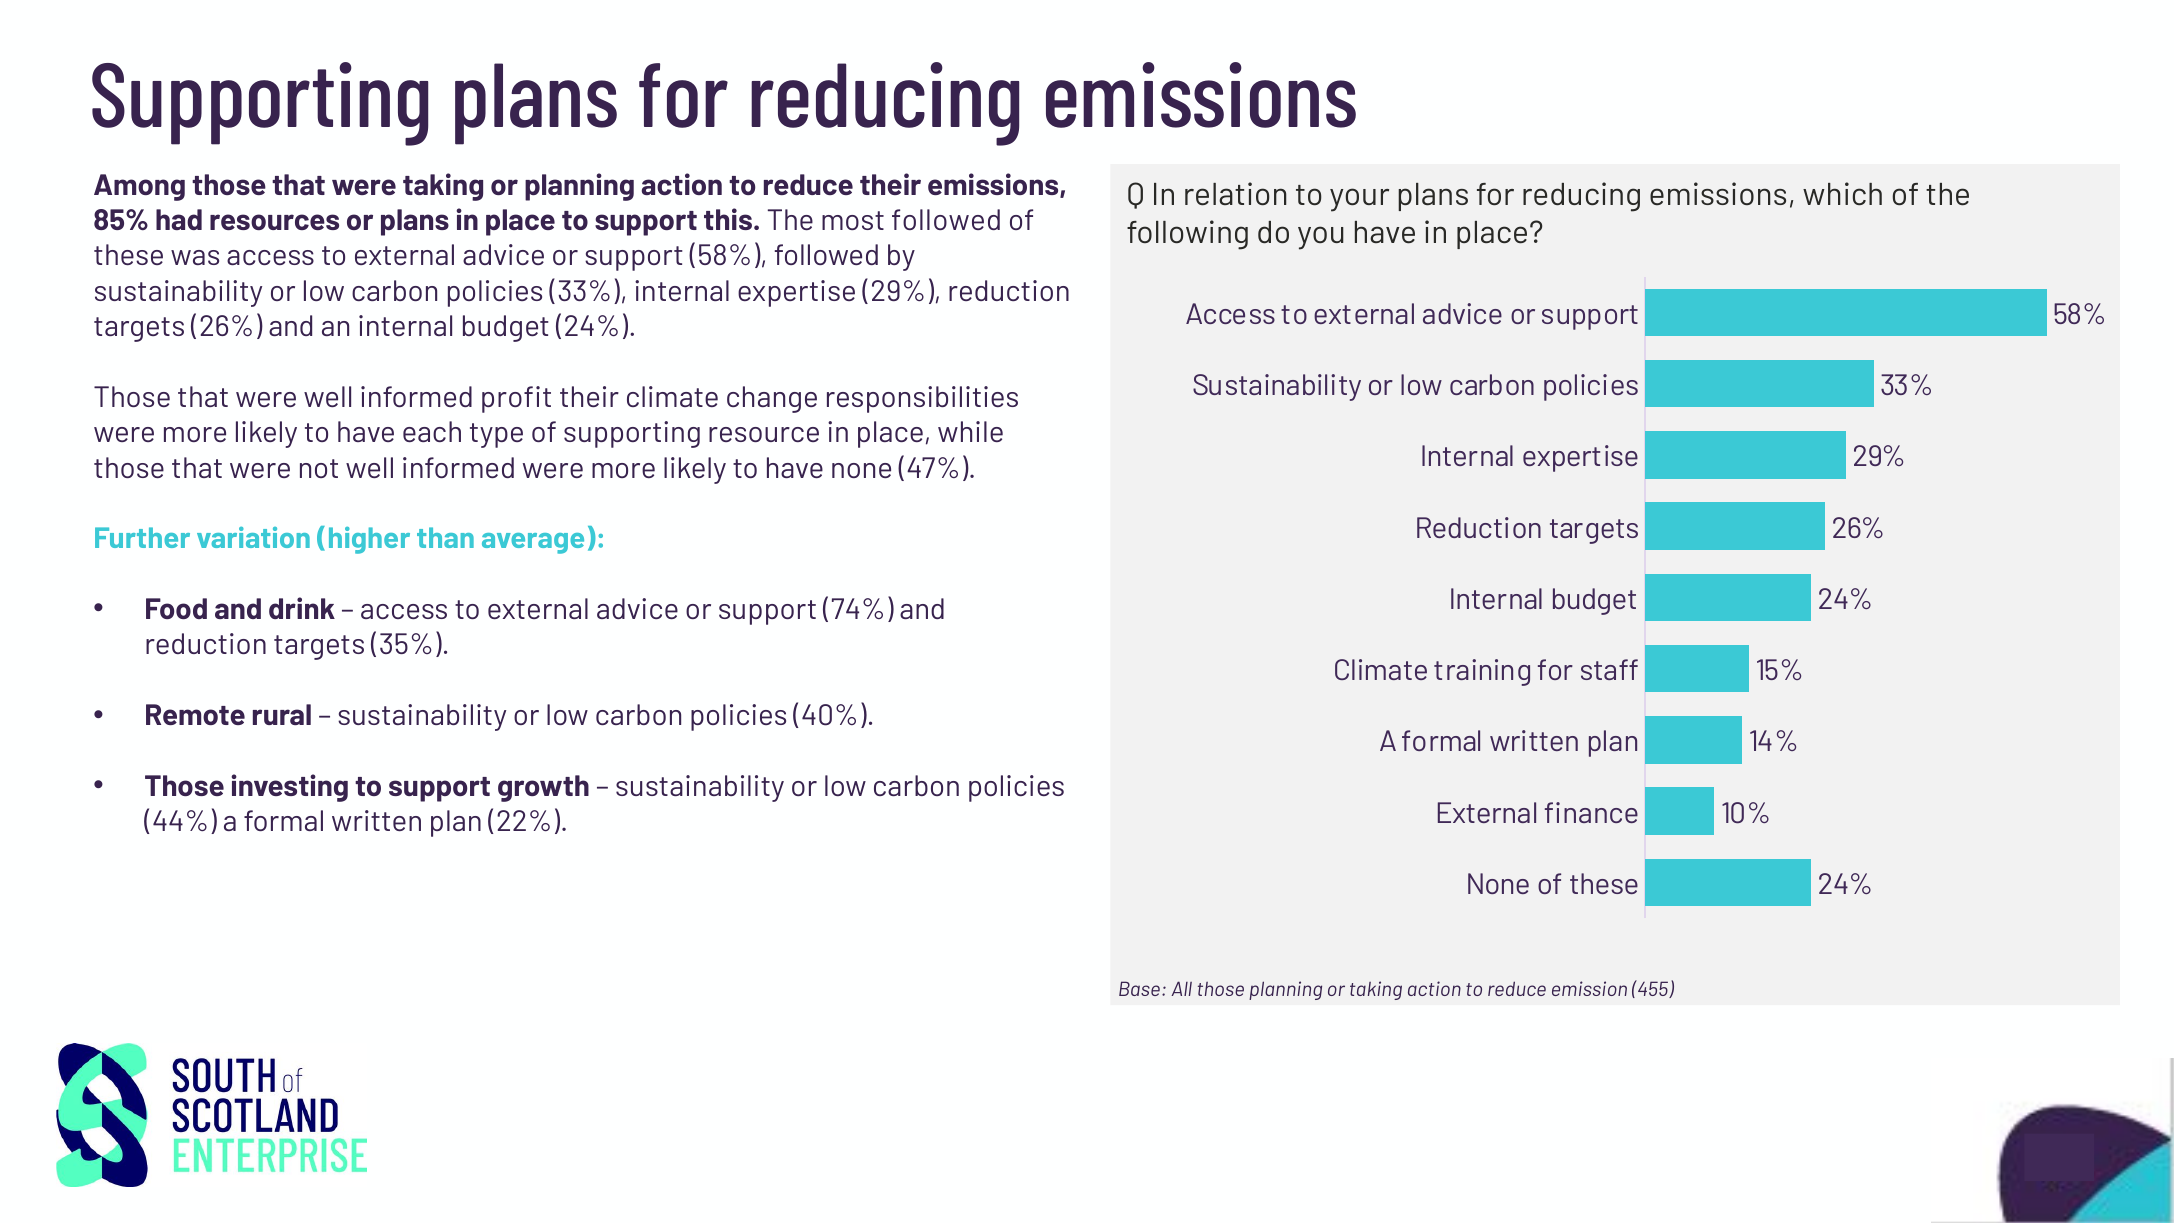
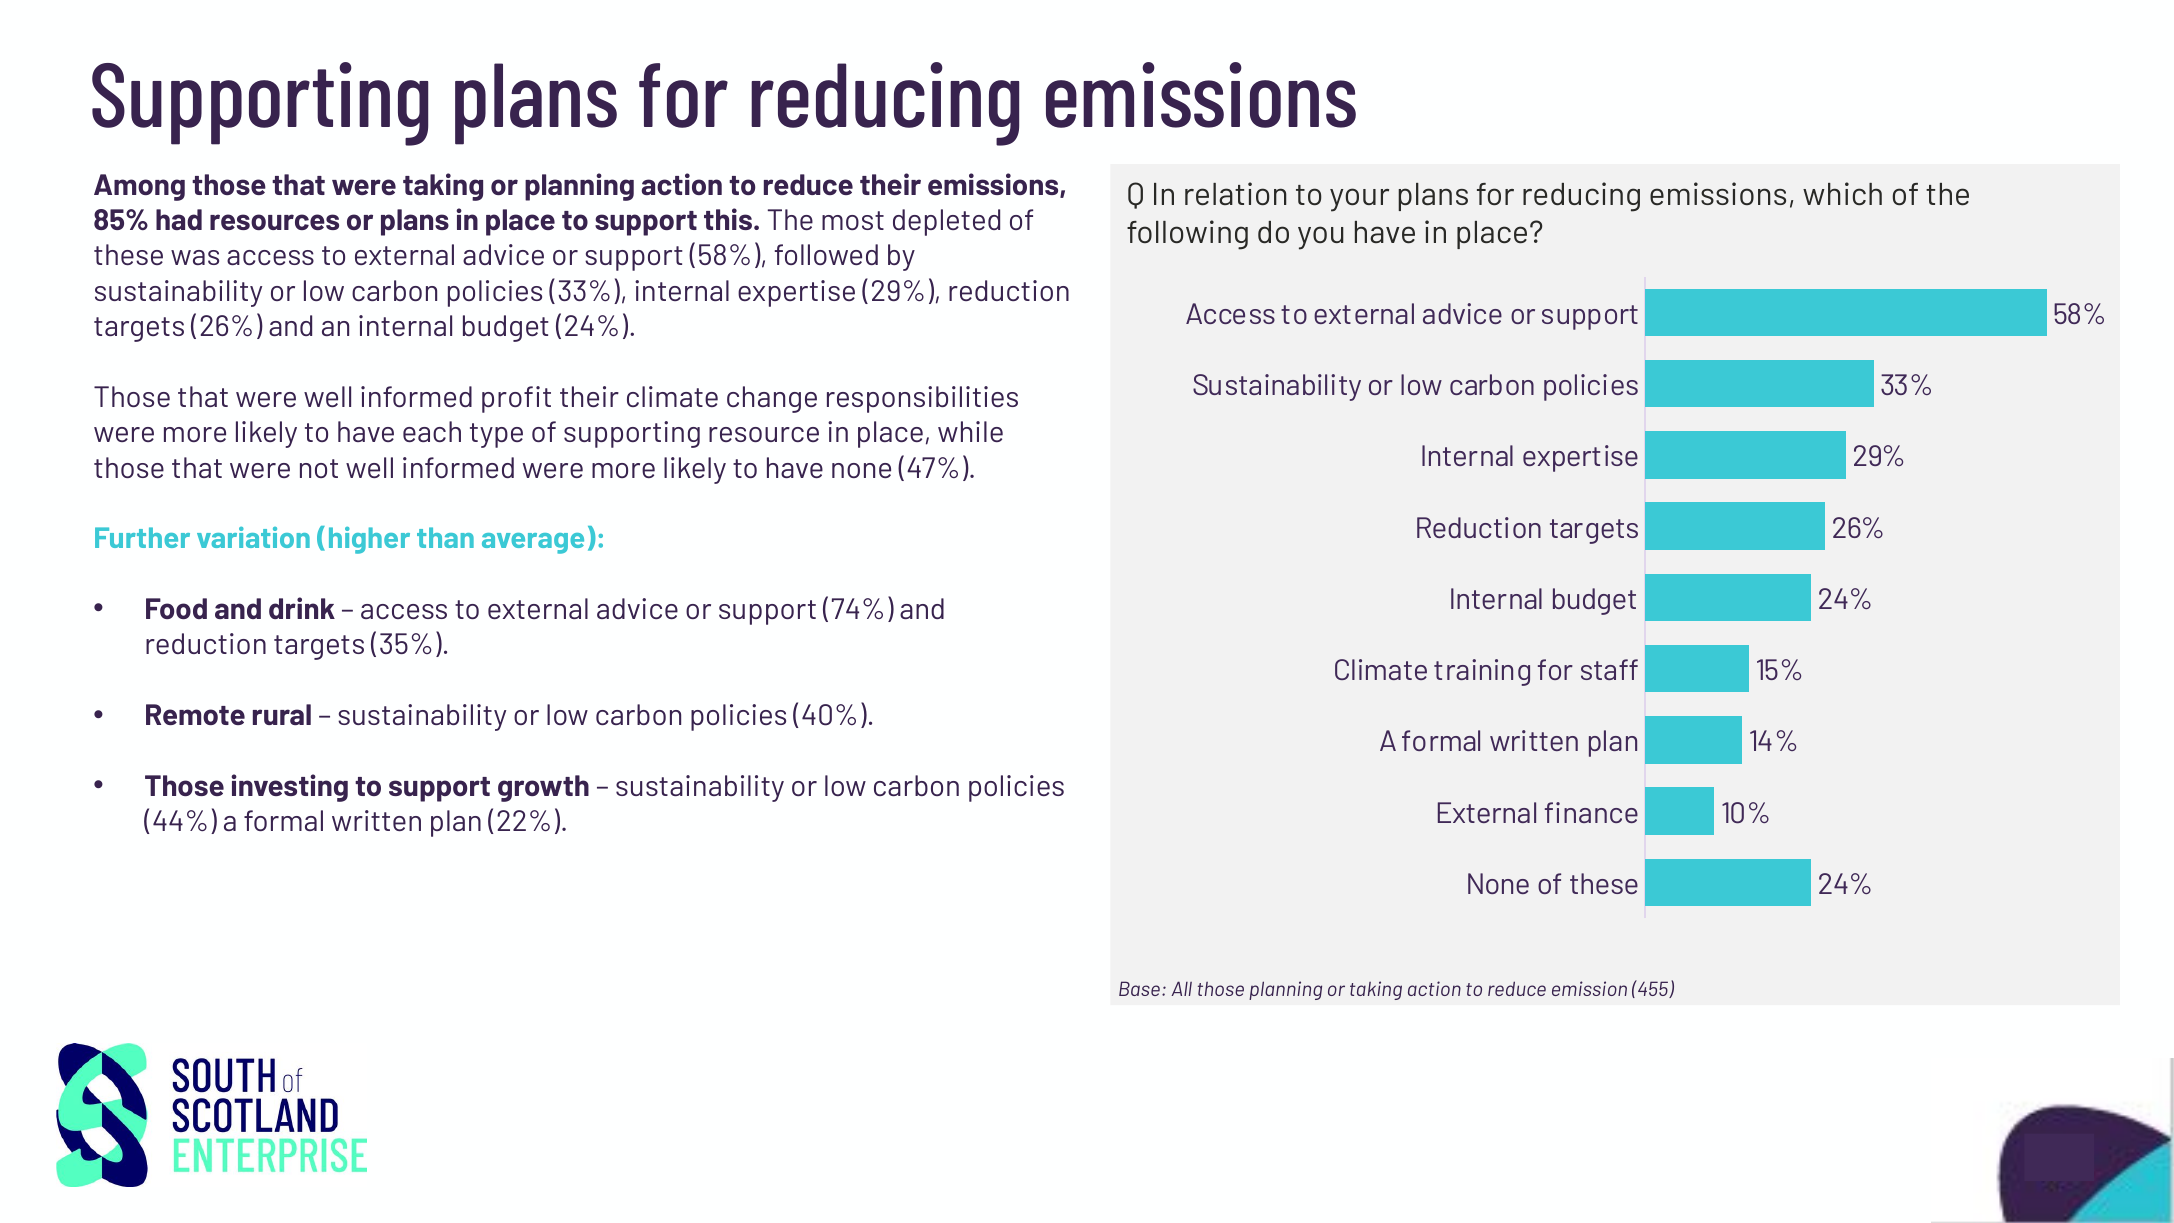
most followed: followed -> depleted
